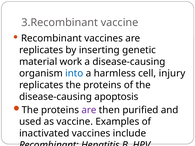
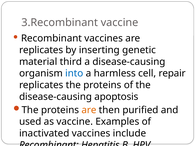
work: work -> third
injury: injury -> repair
are at (89, 110) colour: purple -> orange
